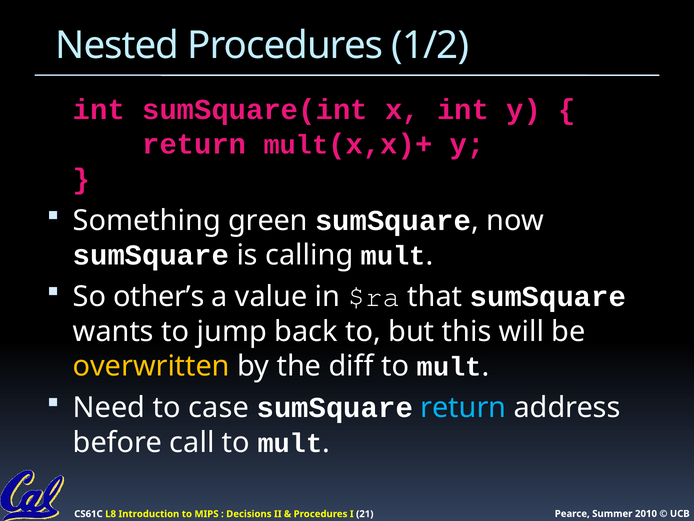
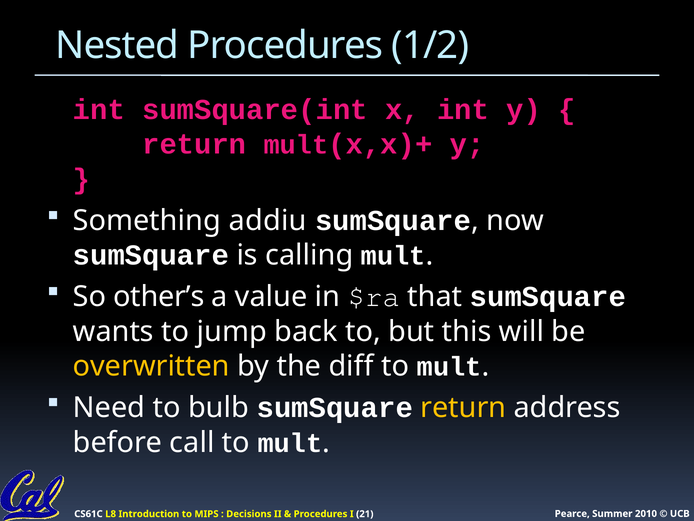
green: green -> addiu
case: case -> bulb
return at (463, 407) colour: light blue -> yellow
